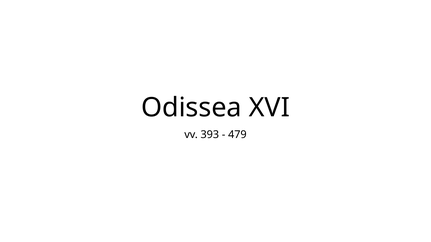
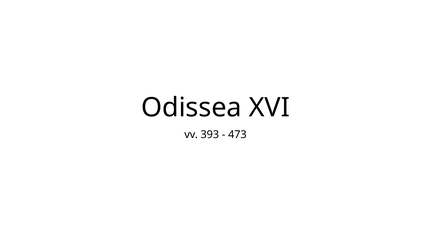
479: 479 -> 473
